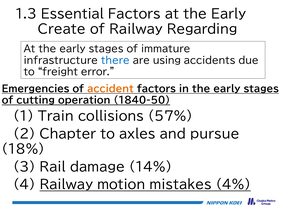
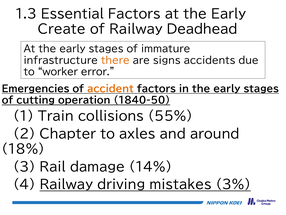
Regarding: Regarding -> Deadhead
there colour: blue -> orange
using: using -> signs
freight: freight -> worker
57%: 57% -> 55%
pursue: pursue -> around
motion: motion -> driving
4%: 4% -> 3%
